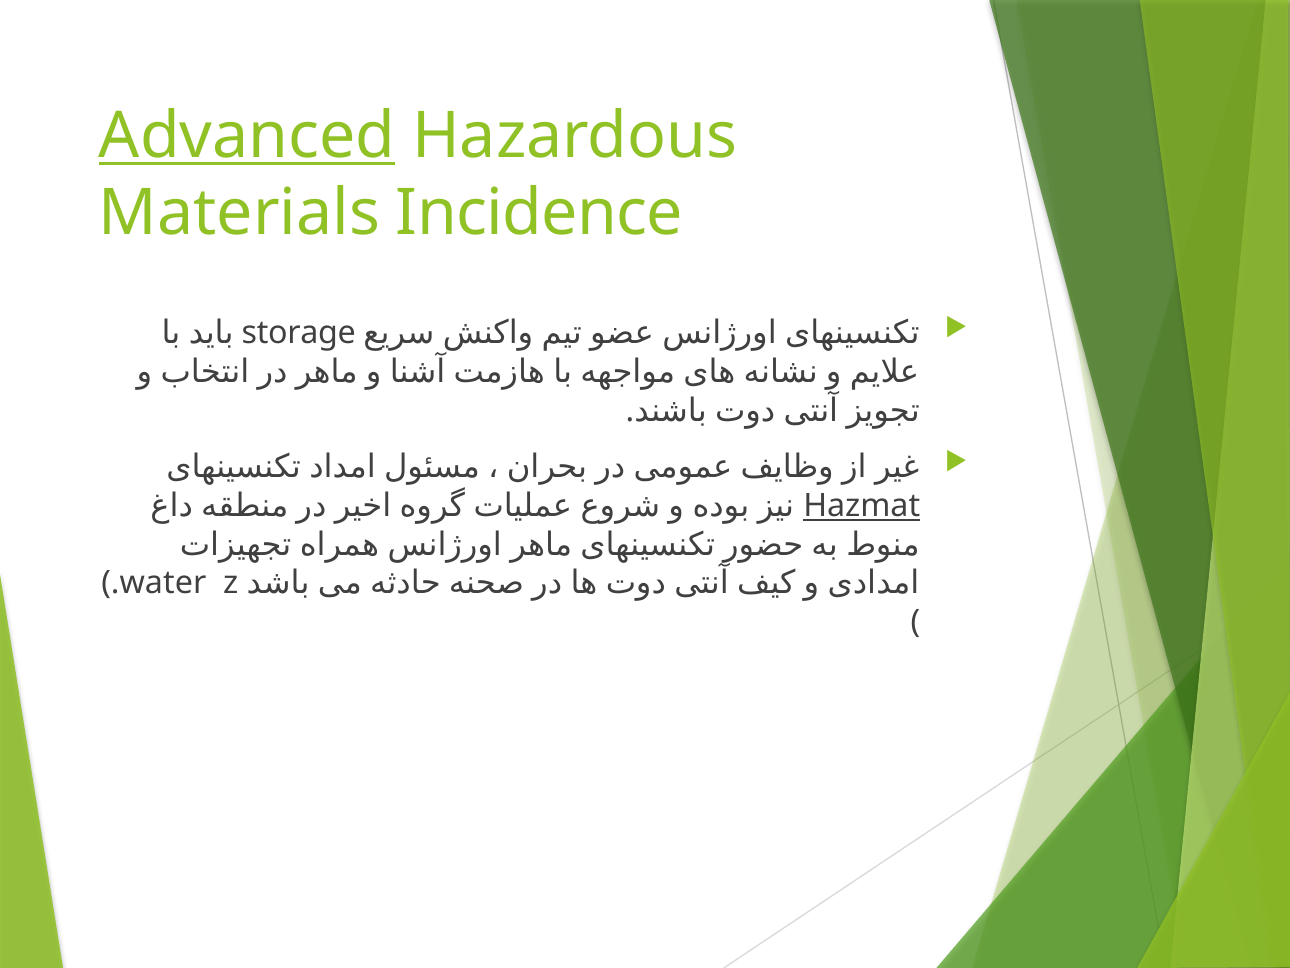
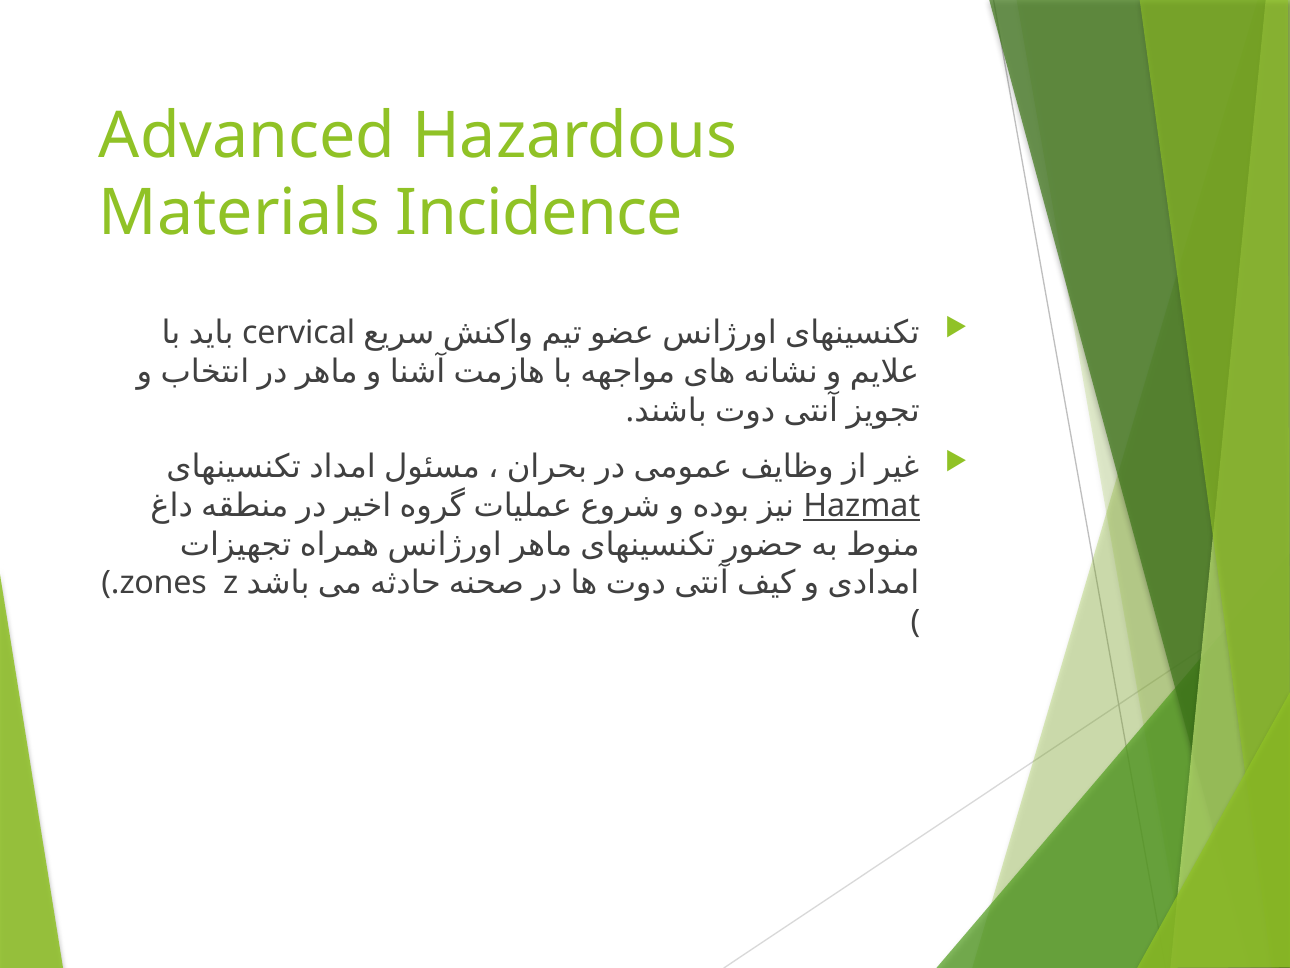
Advanced underline: present -> none
storage: storage -> cervical
water: water -> zones
